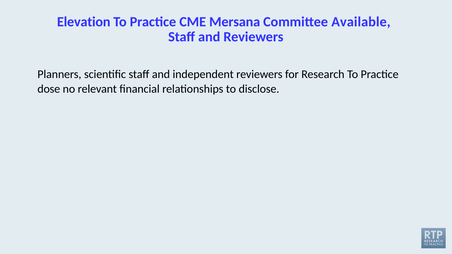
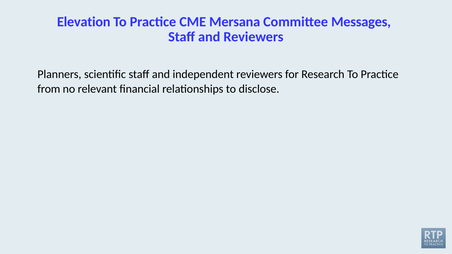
Available: Available -> Messages
dose: dose -> from
